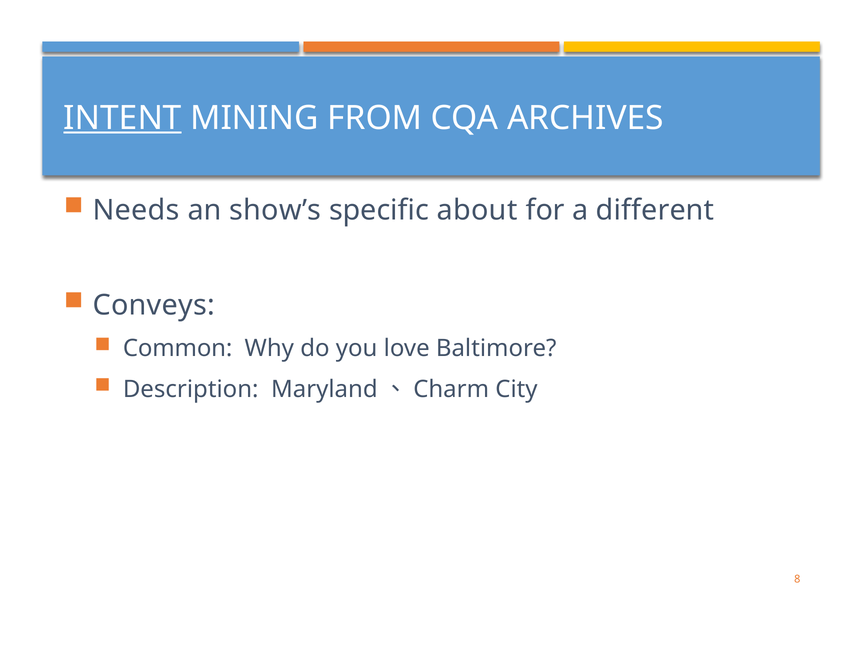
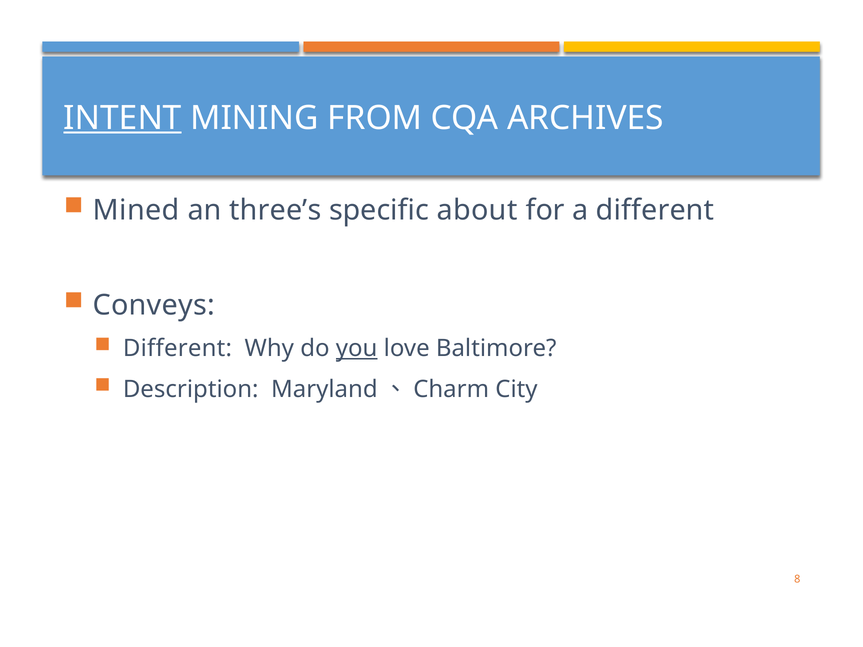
Needs: Needs -> Mined
show’s: show’s -> three’s
Common at (178, 349): Common -> Different
you underline: none -> present
